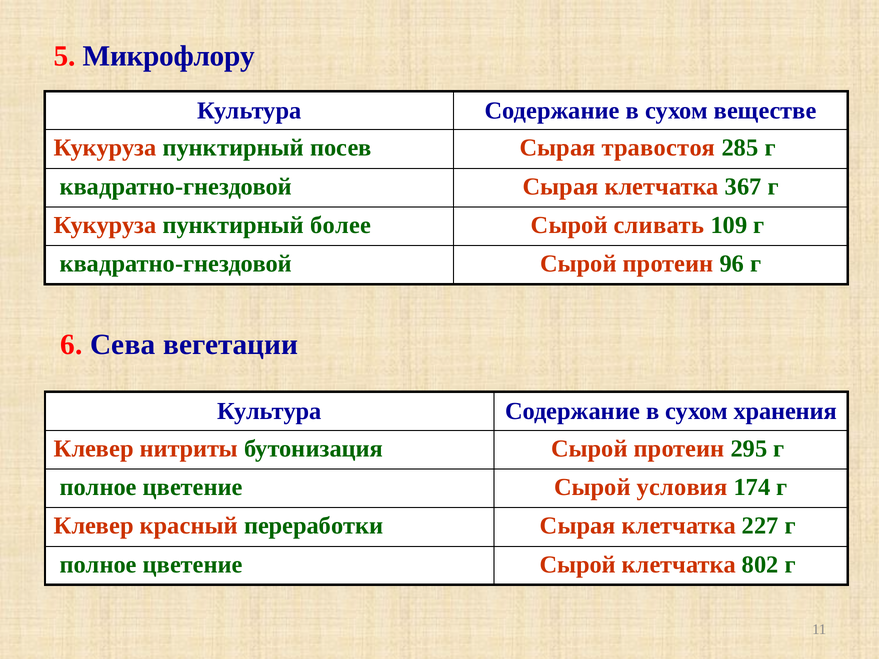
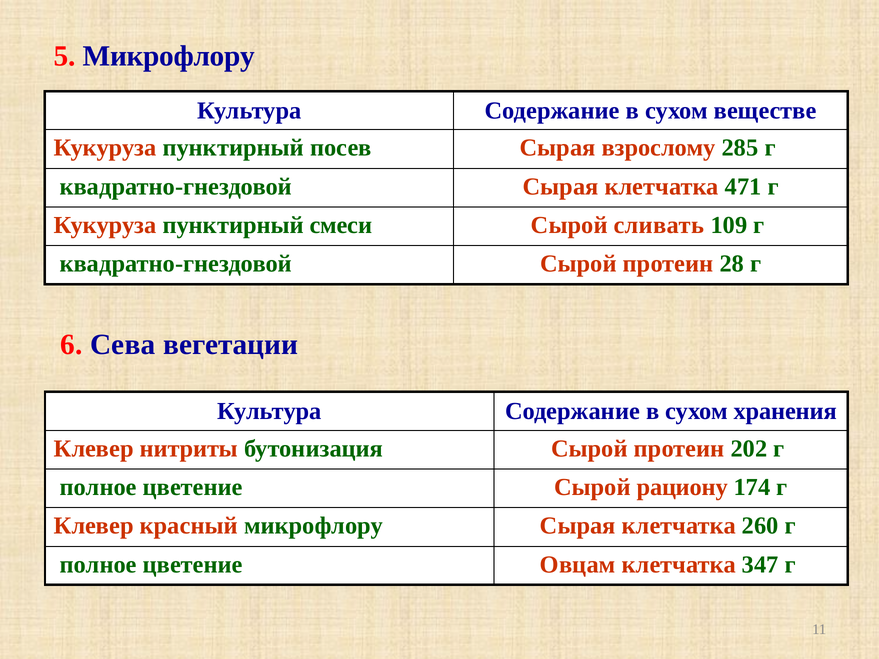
травостоя: травостоя -> взрослому
367: 367 -> 471
более: более -> смеси
96: 96 -> 28
295: 295 -> 202
условия: условия -> рациону
красный переработки: переработки -> микрофлору
227: 227 -> 260
Сырой at (578, 565): Сырой -> Овцам
802: 802 -> 347
